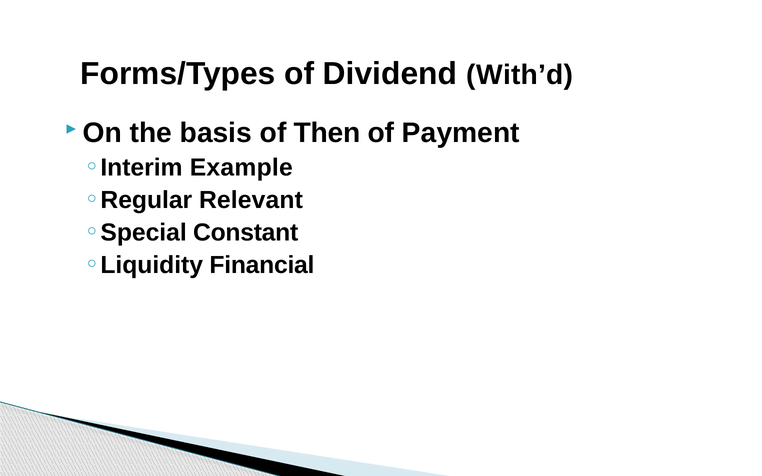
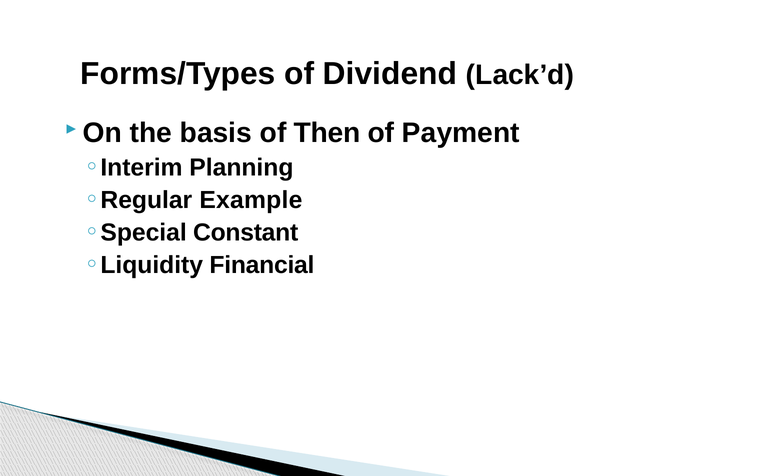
With’d: With’d -> Lack’d
Example: Example -> Planning
Relevant: Relevant -> Example
